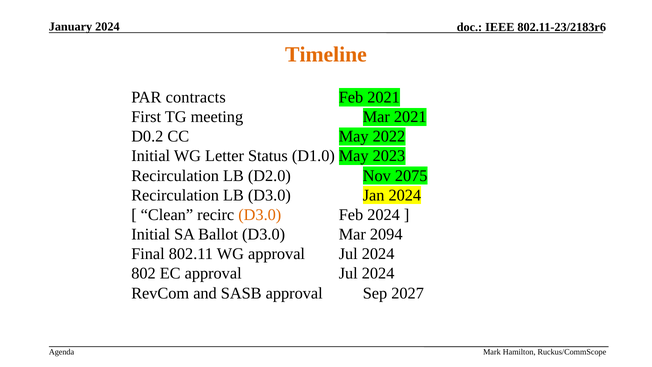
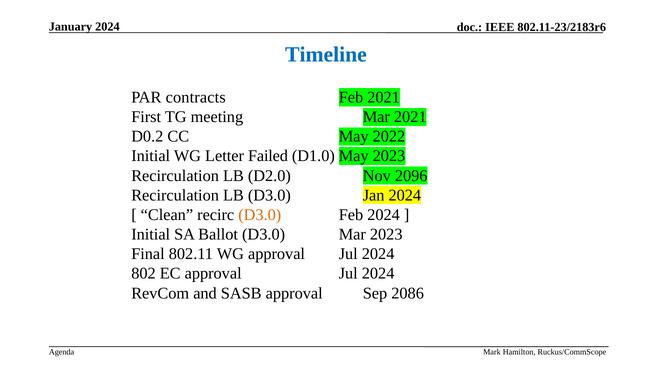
Timeline colour: orange -> blue
Status: Status -> Failed
2075: 2075 -> 2096
Mar 2094: 2094 -> 2023
2027: 2027 -> 2086
